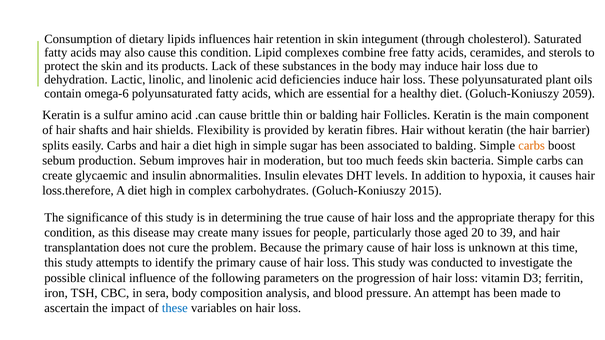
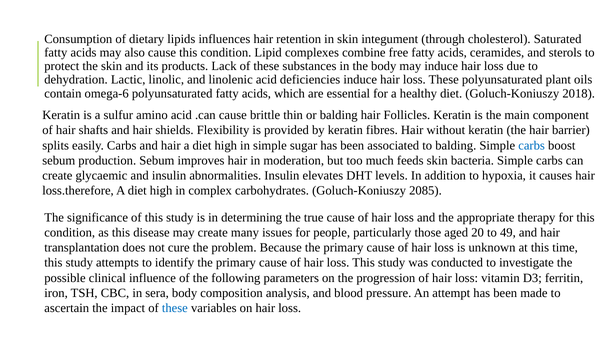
2059: 2059 -> 2018
carbs at (532, 146) colour: orange -> blue
2015: 2015 -> 2085
39: 39 -> 49
